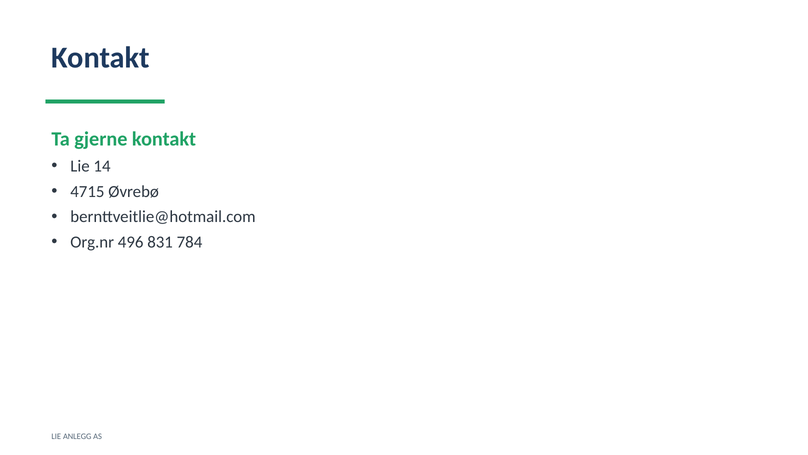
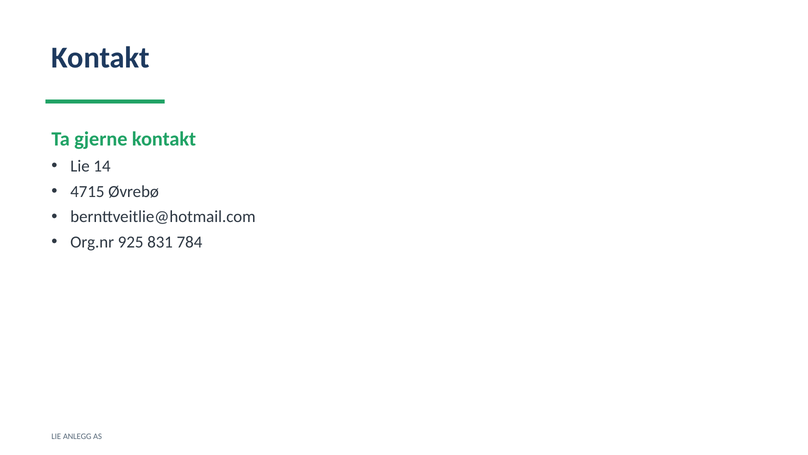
496: 496 -> 925
